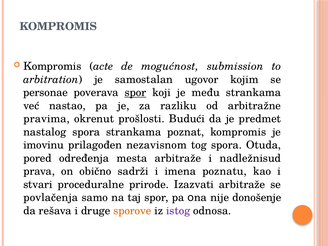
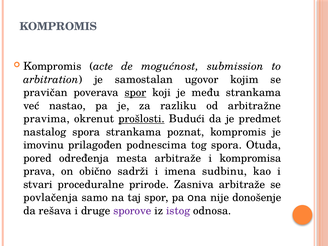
personae: personae -> pravičan
prošlosti underline: none -> present
nezavisnom: nezavisnom -> podnescima
nadležnisud: nadležnisud -> kompromisa
poznatu: poznatu -> sudbinu
Izazvati: Izazvati -> Zasniva
sporove colour: orange -> purple
